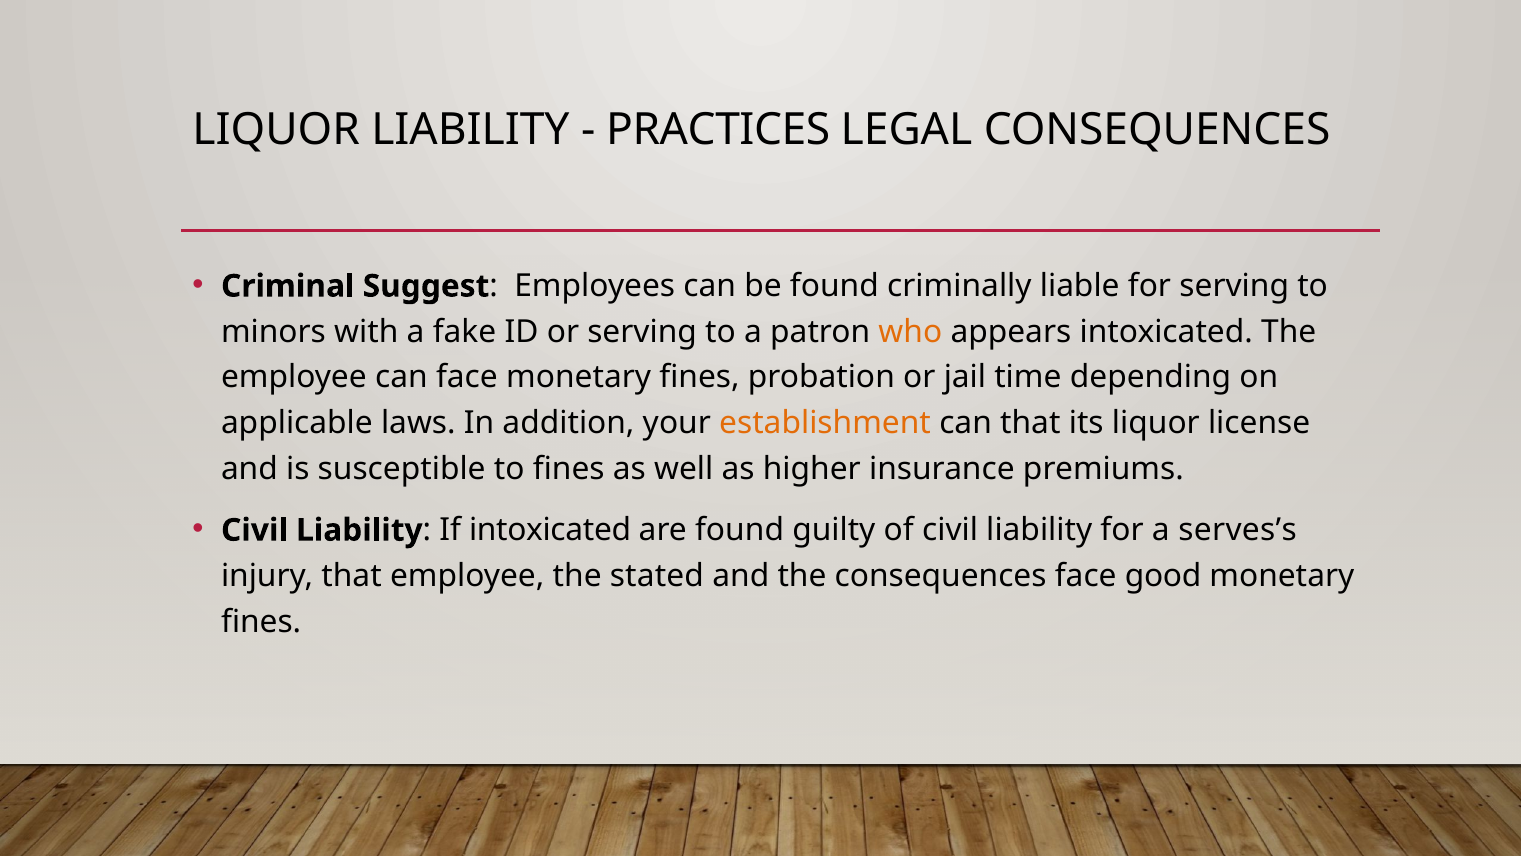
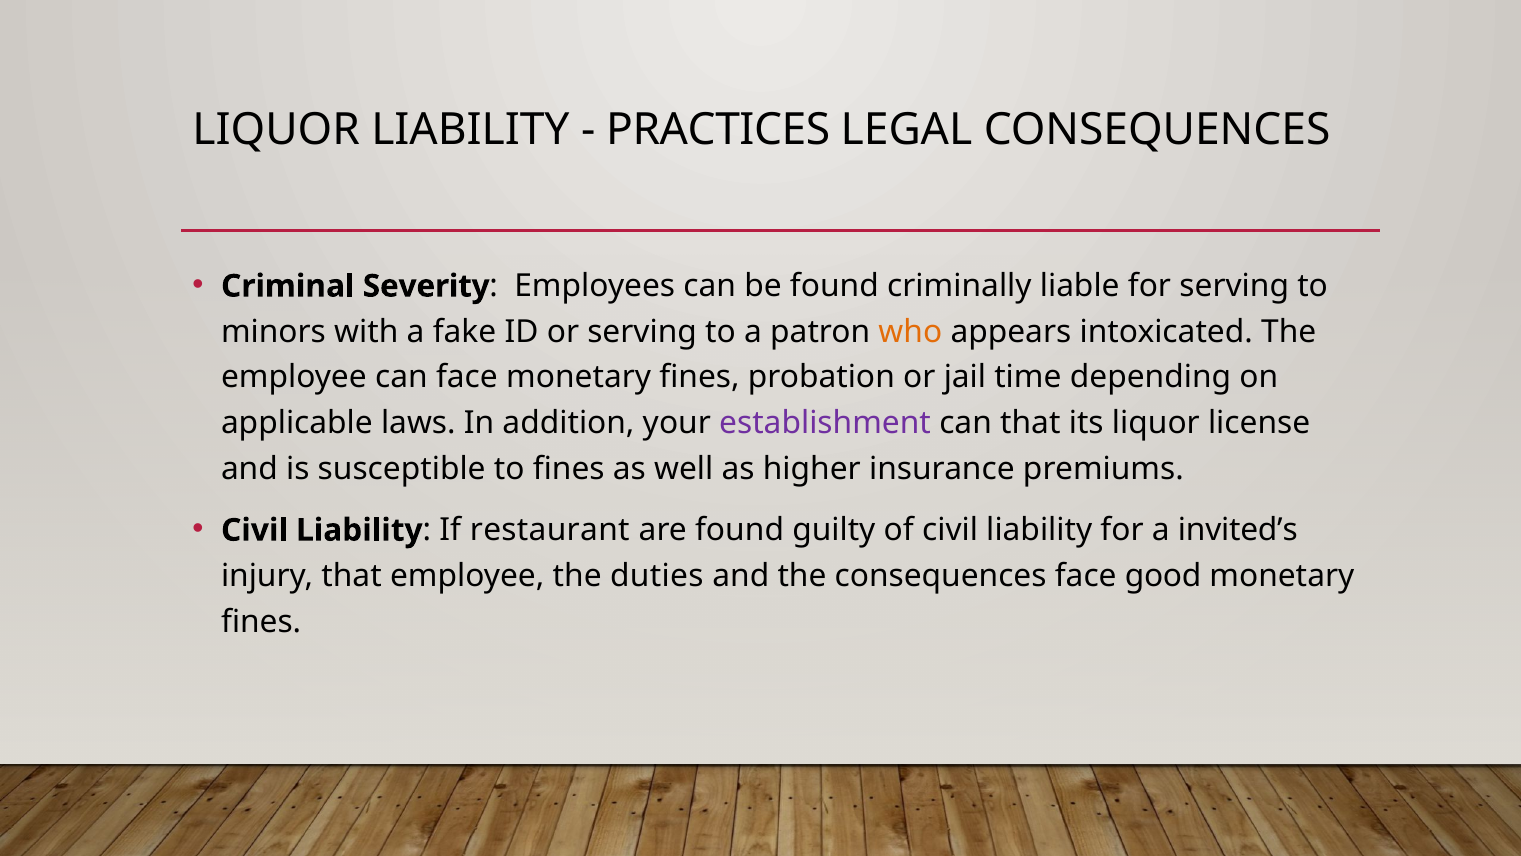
Suggest: Suggest -> Severity
establishment colour: orange -> purple
If intoxicated: intoxicated -> restaurant
serves’s: serves’s -> invited’s
stated: stated -> duties
